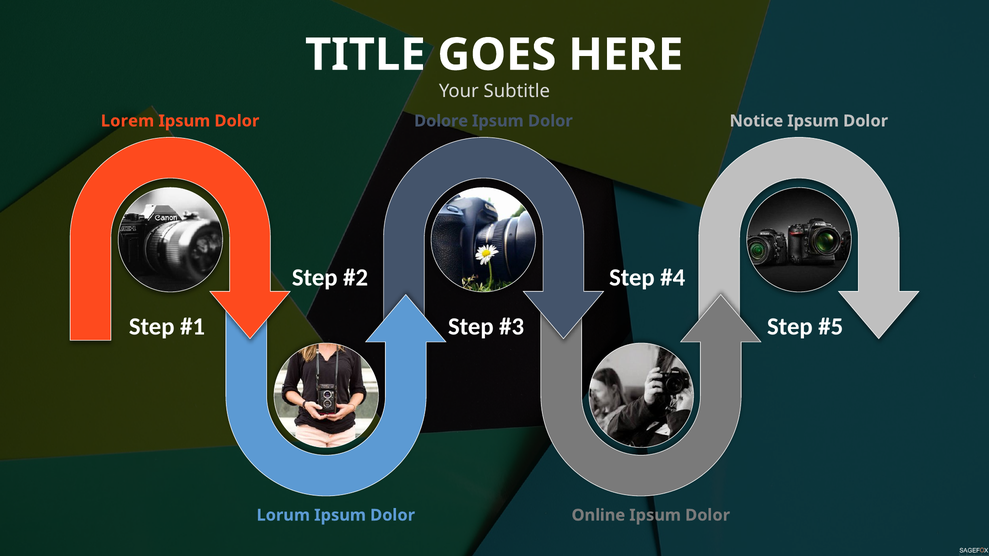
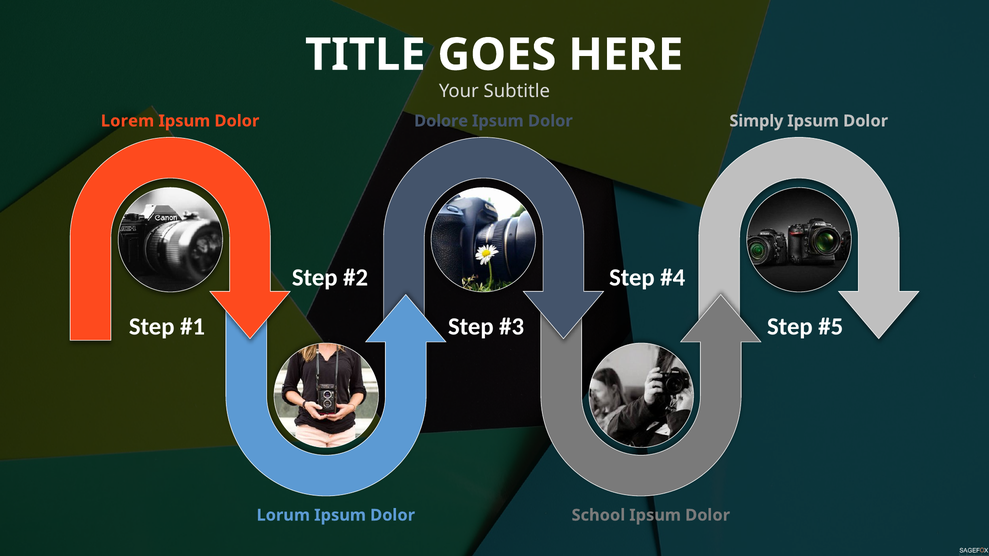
Notice: Notice -> Simply
Online: Online -> School
